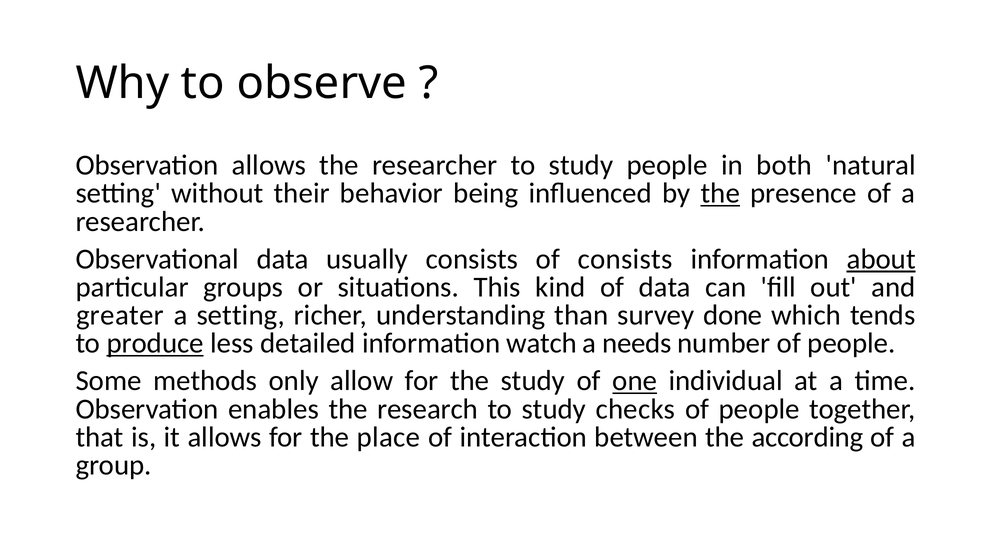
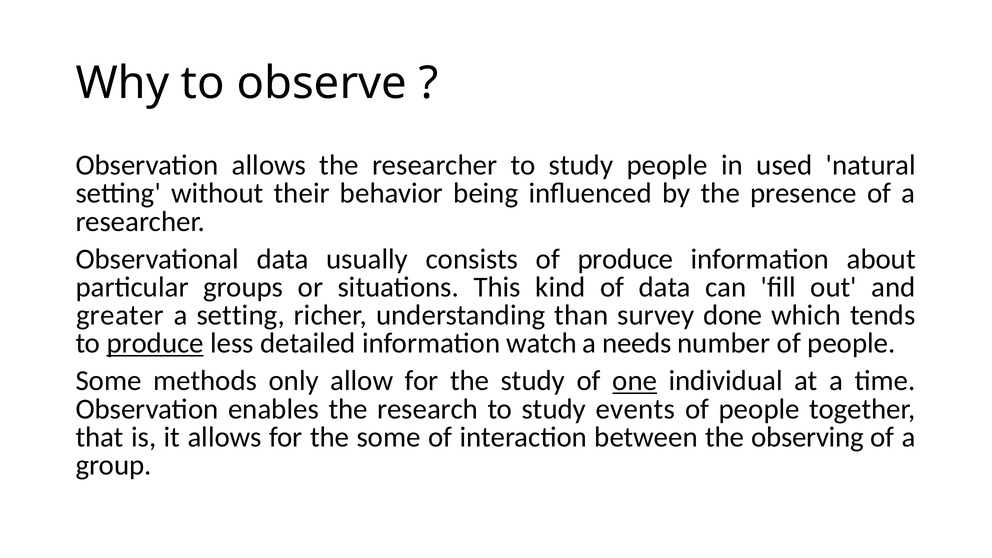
both: both -> used
the at (720, 193) underline: present -> none
of consists: consists -> produce
about underline: present -> none
checks: checks -> events
the place: place -> some
according: according -> observing
